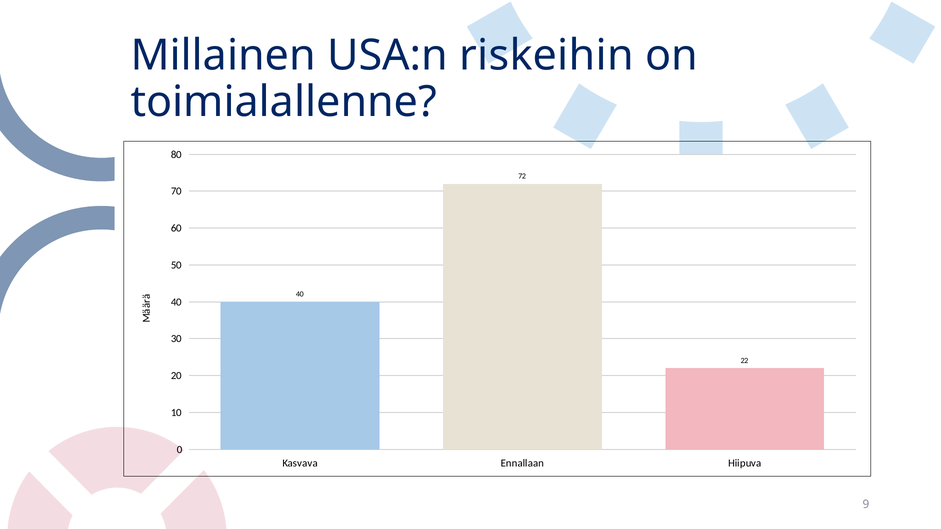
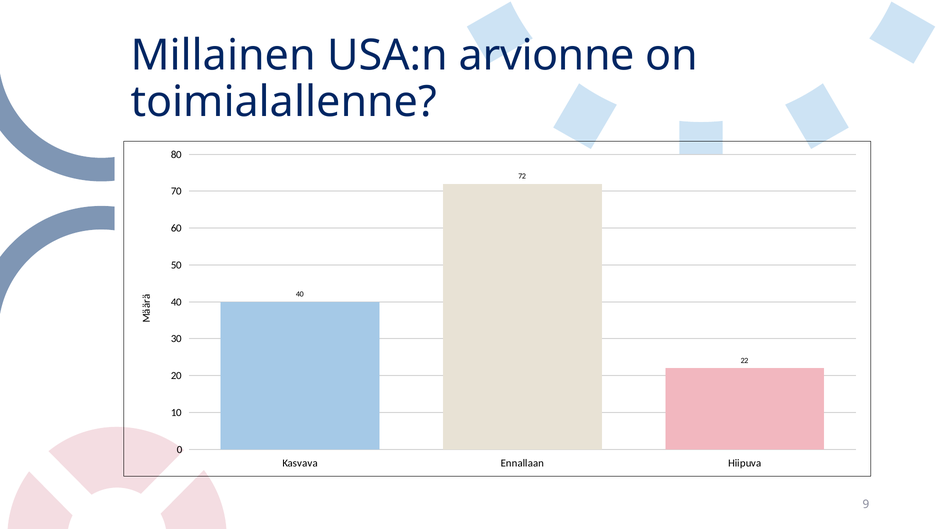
riskeihin: riskeihin -> arvionne
